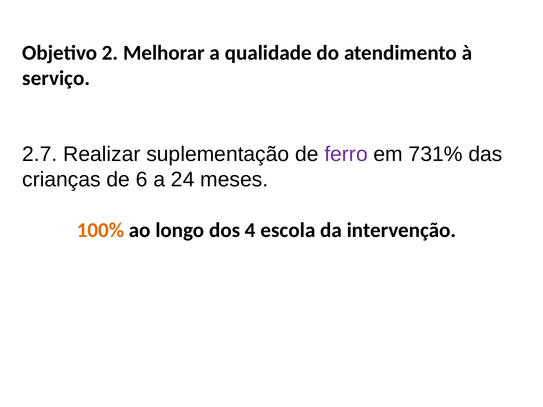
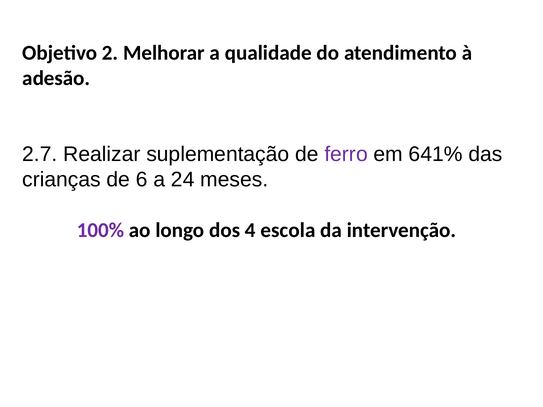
serviço: serviço -> adesão
731%: 731% -> 641%
100% colour: orange -> purple
